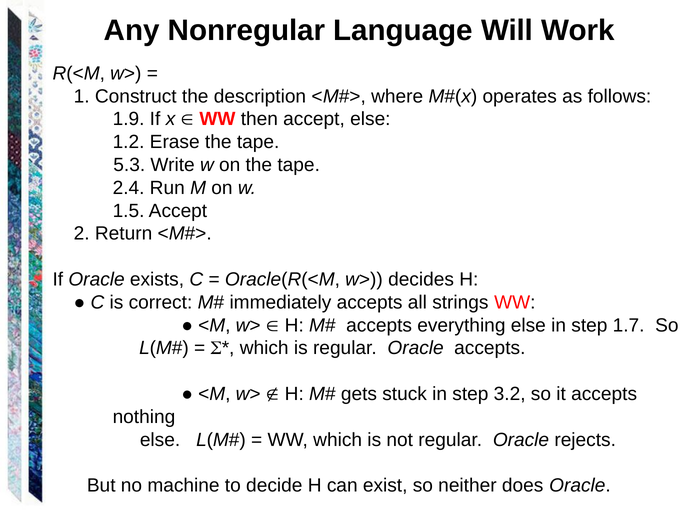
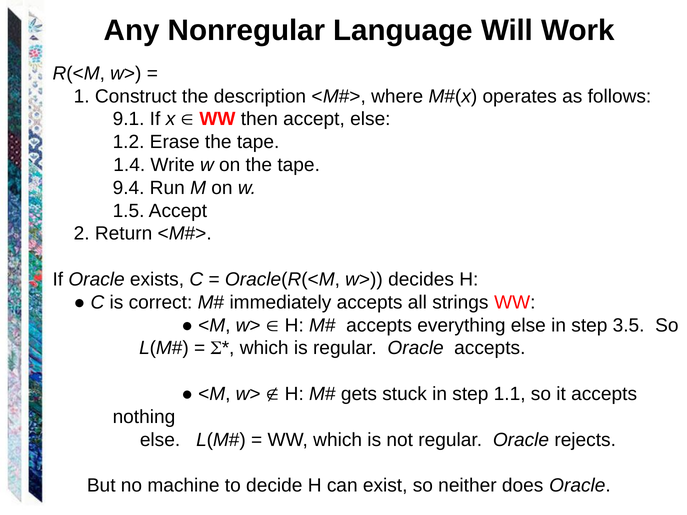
1.9: 1.9 -> 9.1
5.3: 5.3 -> 1.4
2.4: 2.4 -> 9.4
1.7: 1.7 -> 3.5
3.2: 3.2 -> 1.1
